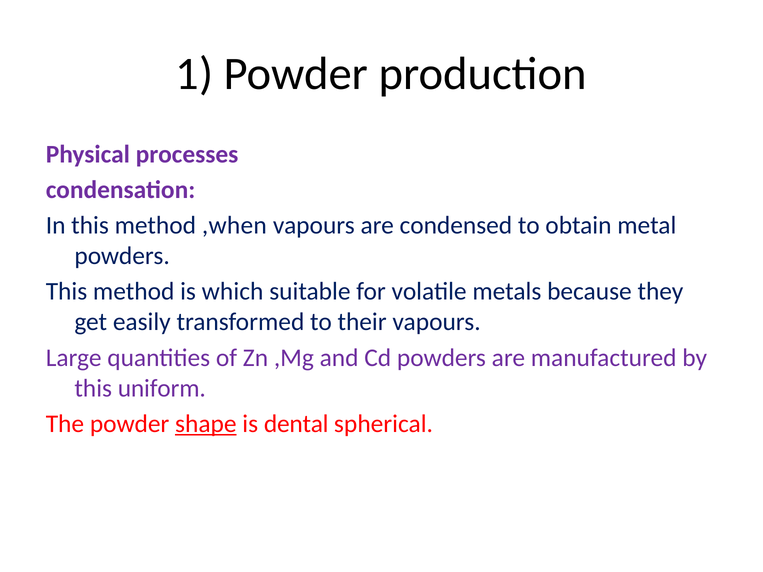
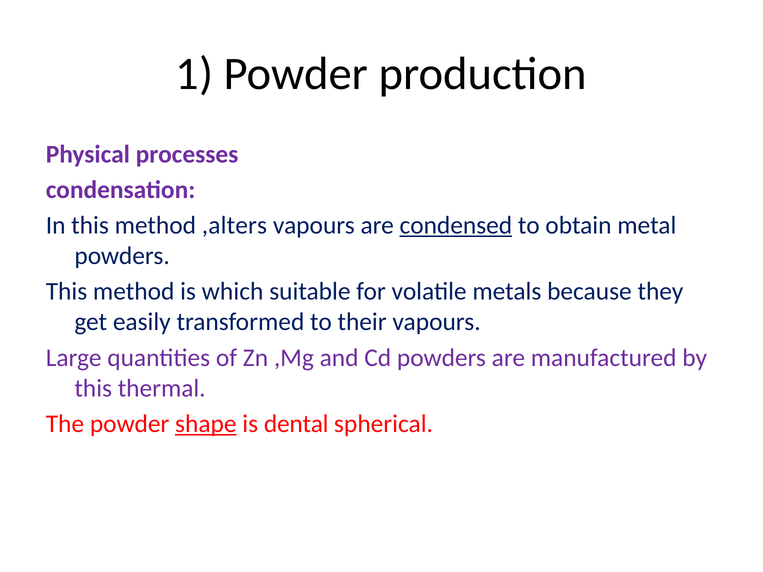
,when: ,when -> ,alters
condensed underline: none -> present
uniform: uniform -> thermal
